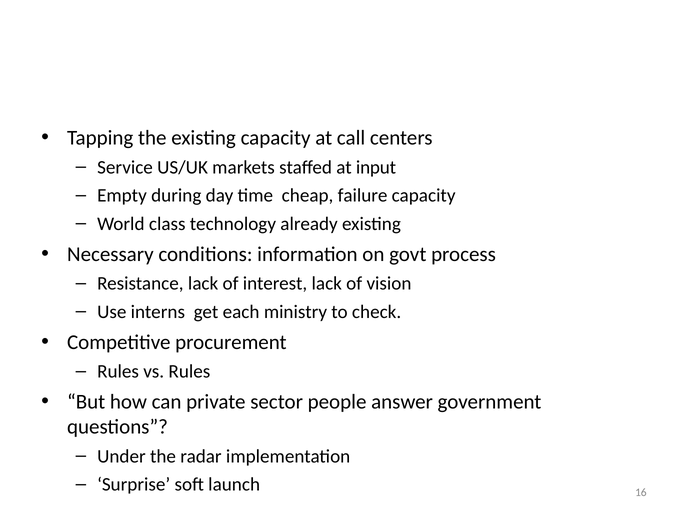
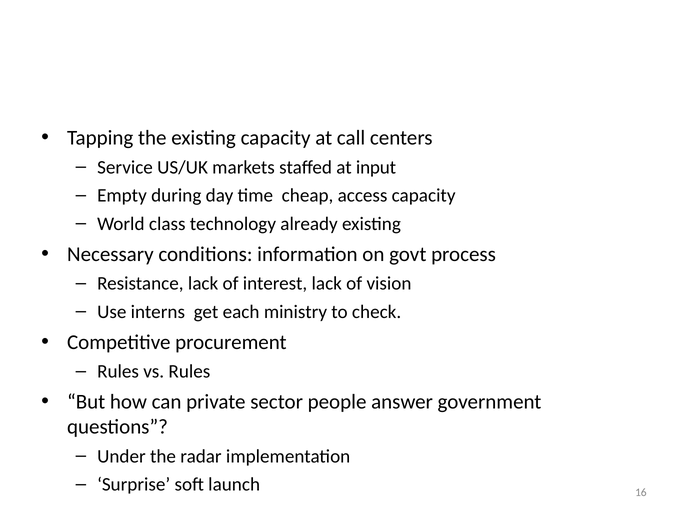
failure: failure -> access
